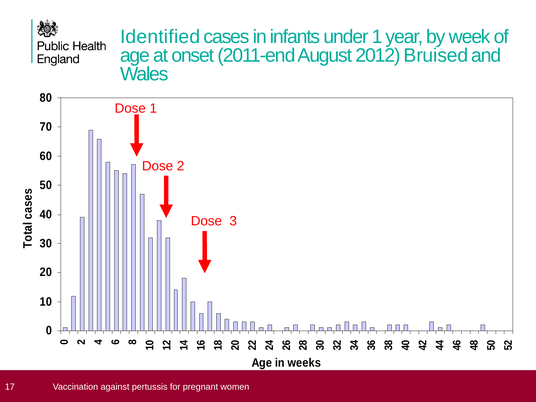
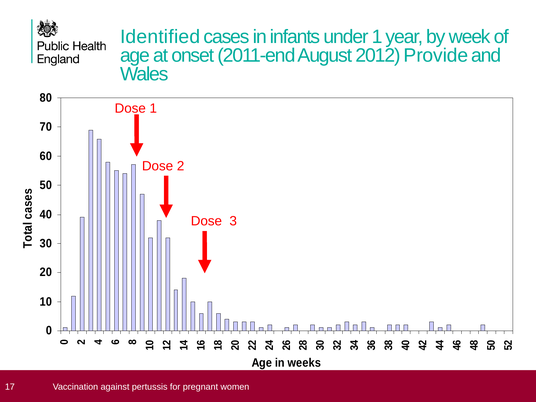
Bruised: Bruised -> Provide
